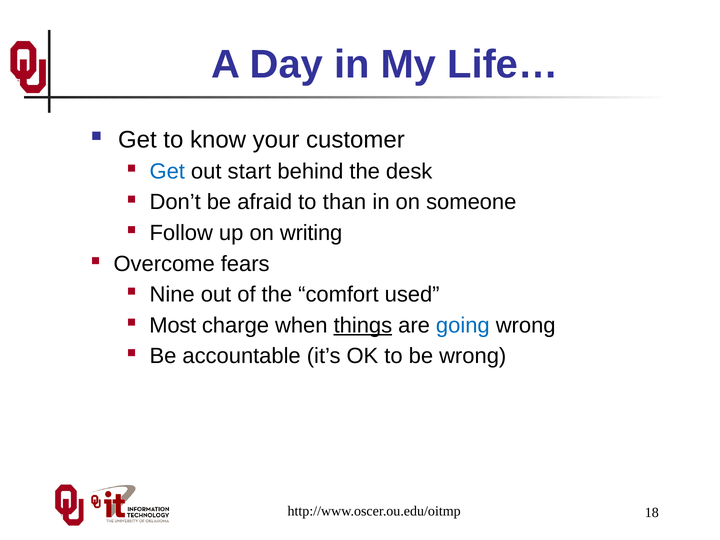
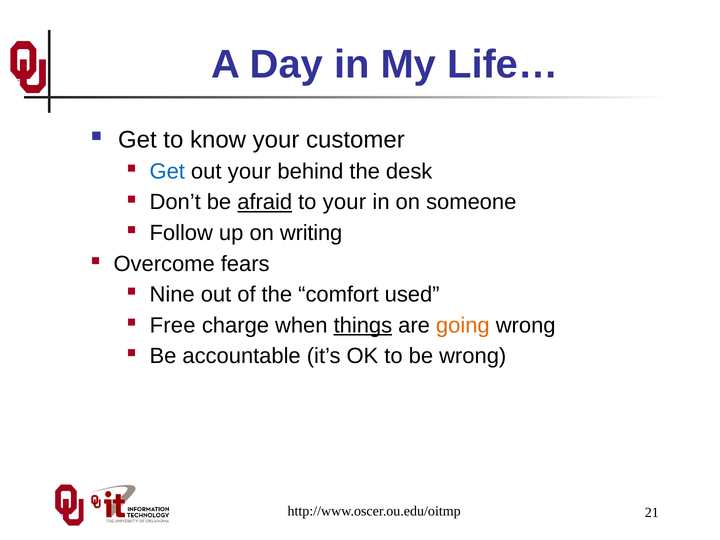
out start: start -> your
afraid underline: none -> present
to than: than -> your
Most: Most -> Free
going colour: blue -> orange
18: 18 -> 21
